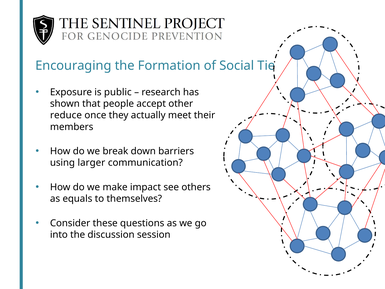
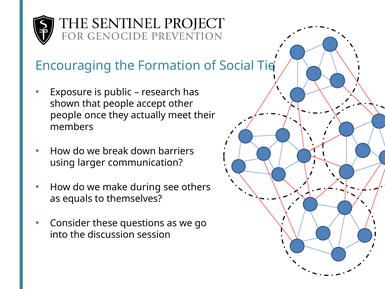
reduce at (66, 115): reduce -> people
impact: impact -> during
